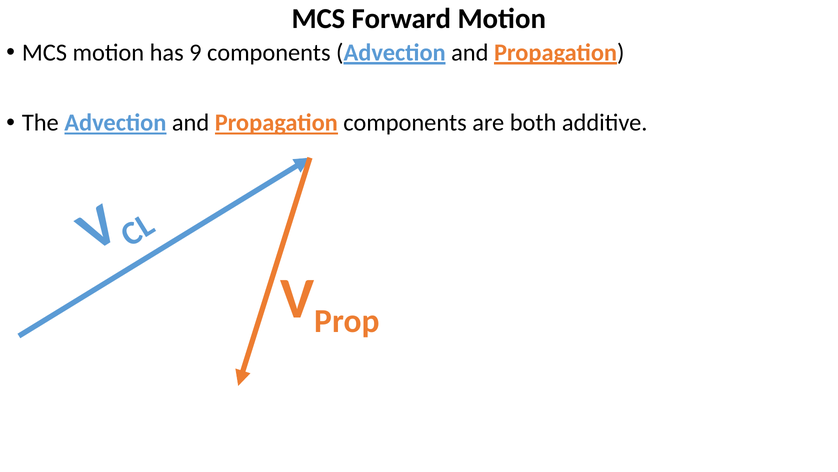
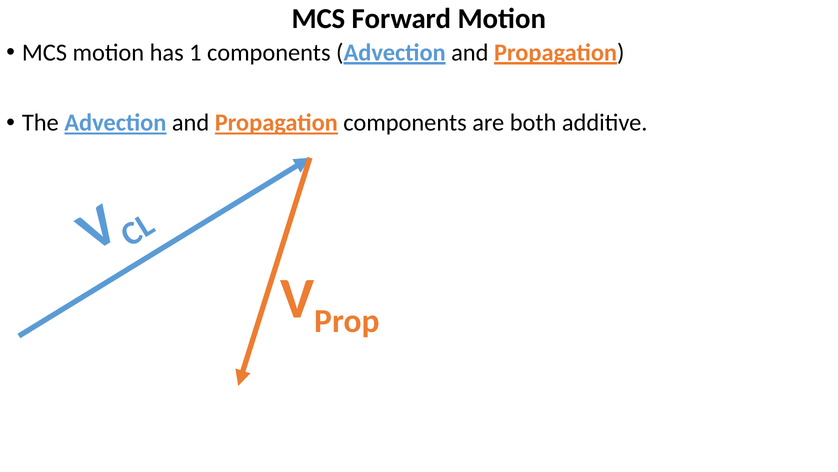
9: 9 -> 1
